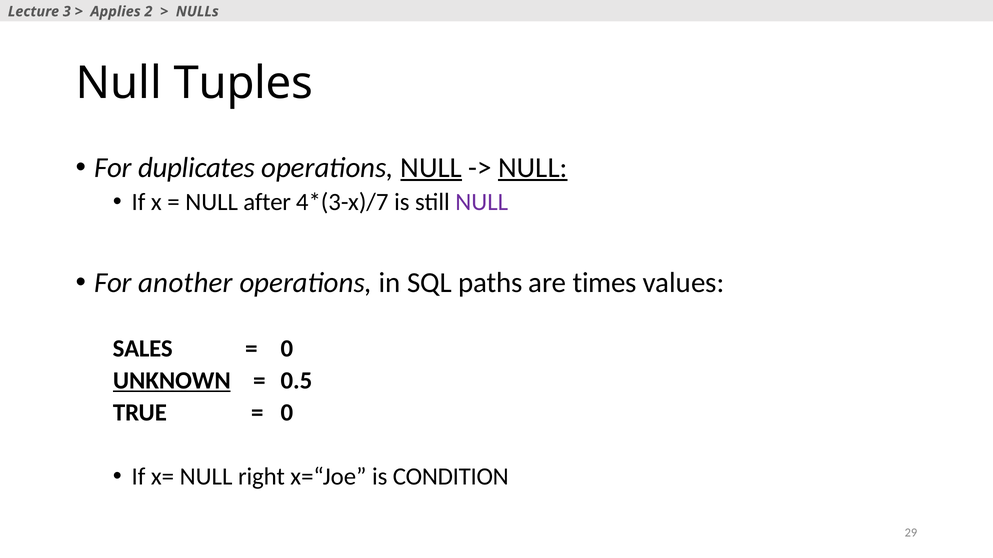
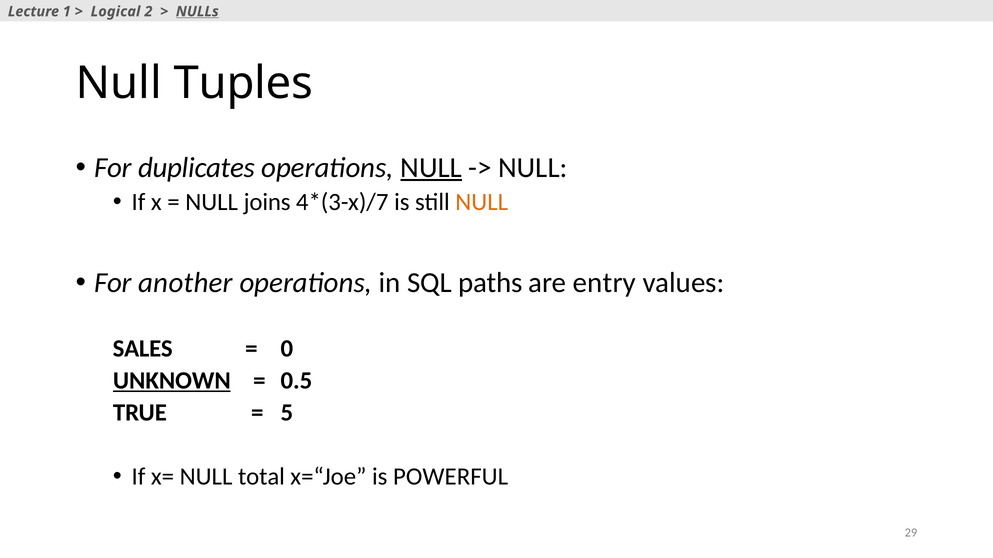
3: 3 -> 1
Applies: Applies -> Logical
NULLs underline: none -> present
NULL at (533, 168) underline: present -> none
after: after -> joins
NULL at (482, 202) colour: purple -> orange
times: times -> entry
0 at (287, 413): 0 -> 5
right: right -> total
CONDITION: CONDITION -> POWERFUL
